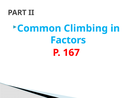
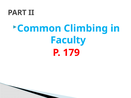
Factors: Factors -> Faculty
167: 167 -> 179
